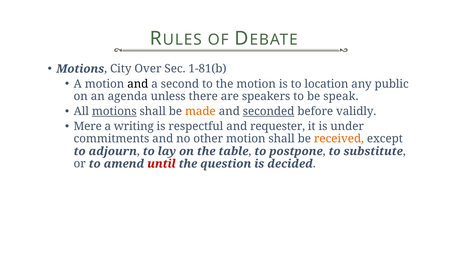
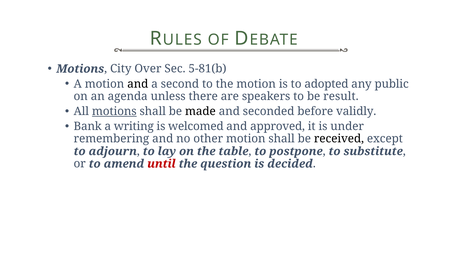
1-81(b: 1-81(b -> 5-81(b
location: location -> adopted
speak: speak -> result
made colour: orange -> black
seconded underline: present -> none
Mere: Mere -> Bank
respectful: respectful -> welcomed
requester: requester -> approved
commitments: commitments -> remembering
received colour: orange -> black
